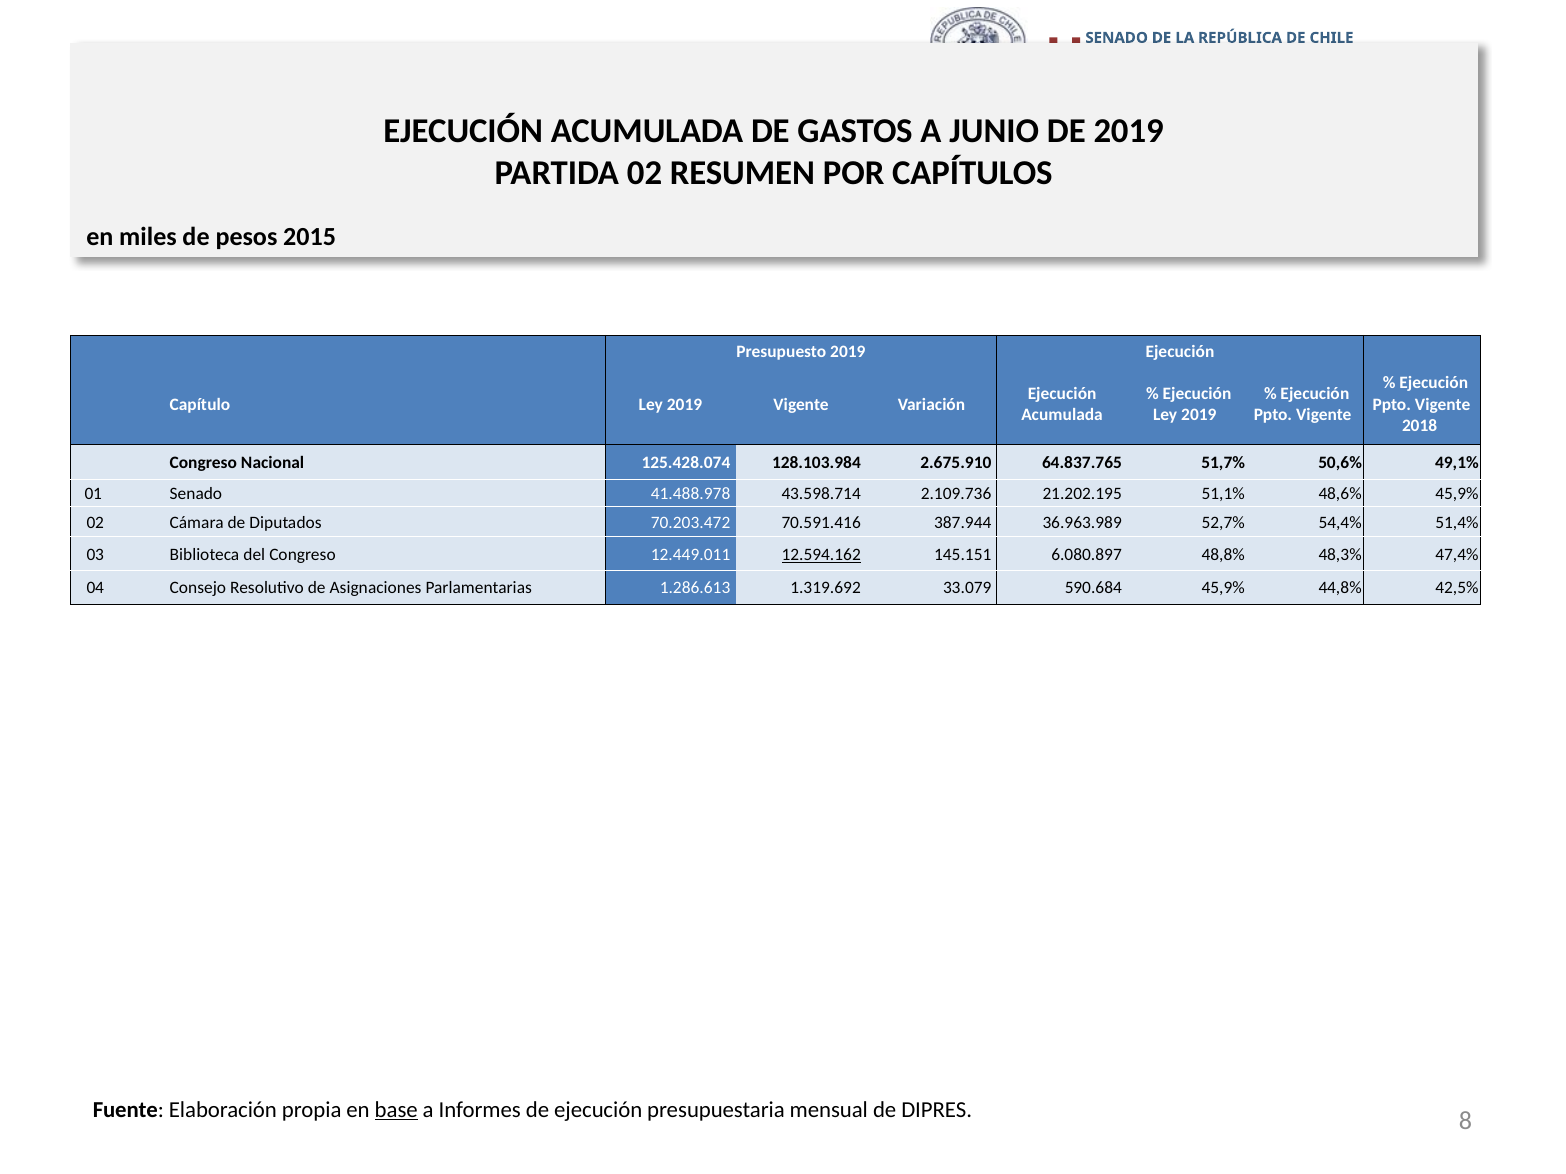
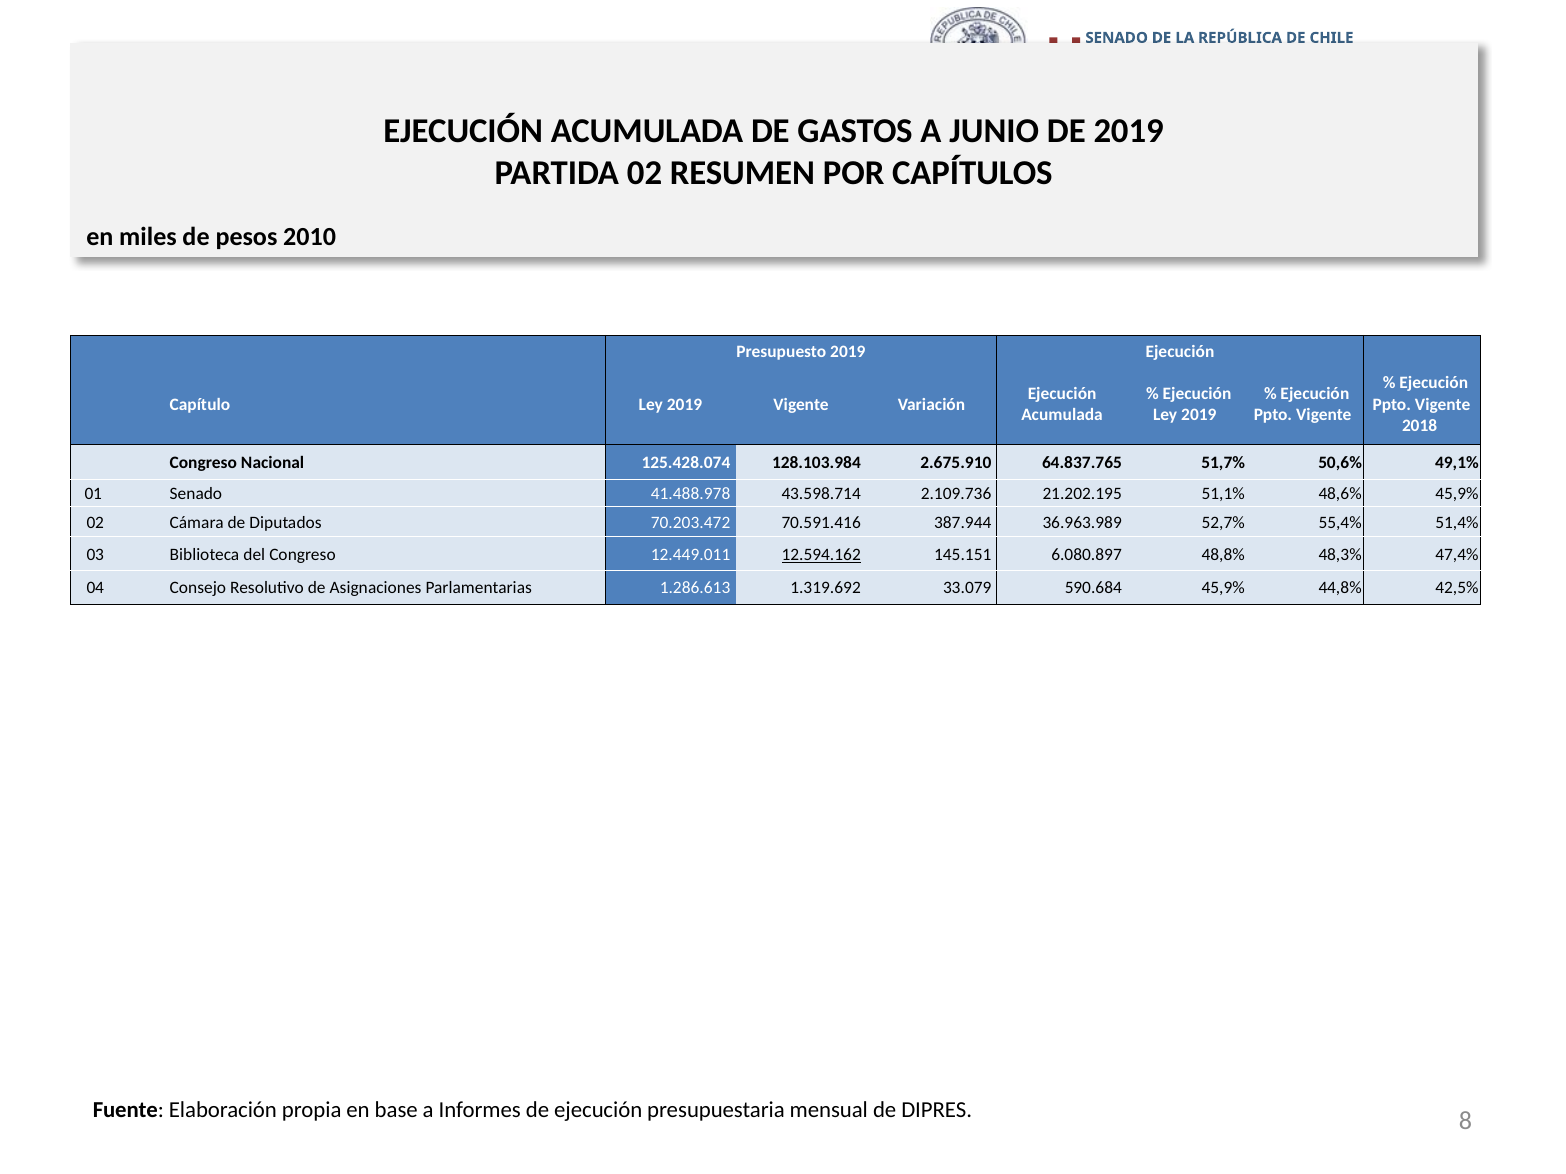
2015: 2015 -> 2010
54,4%: 54,4% -> 55,4%
base underline: present -> none
